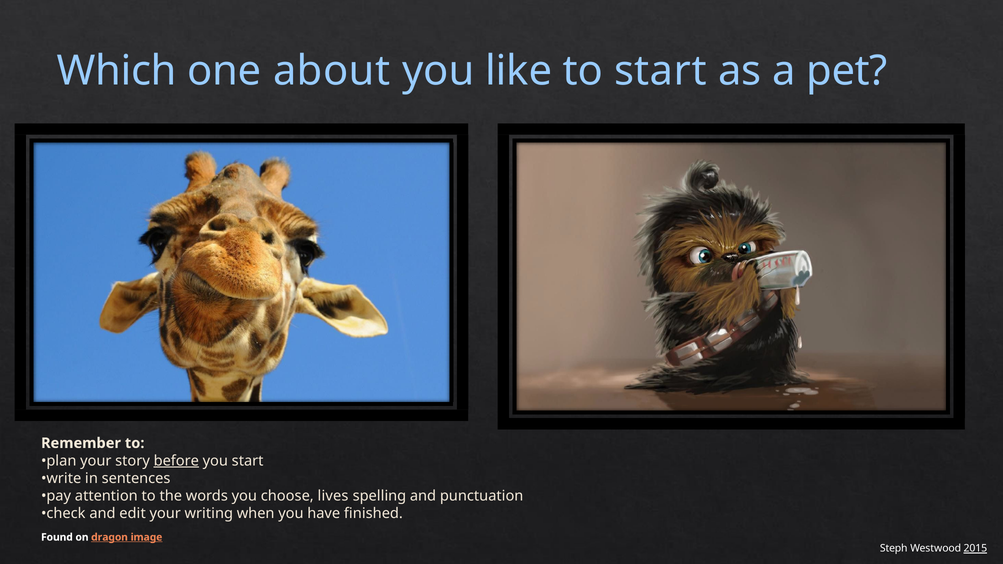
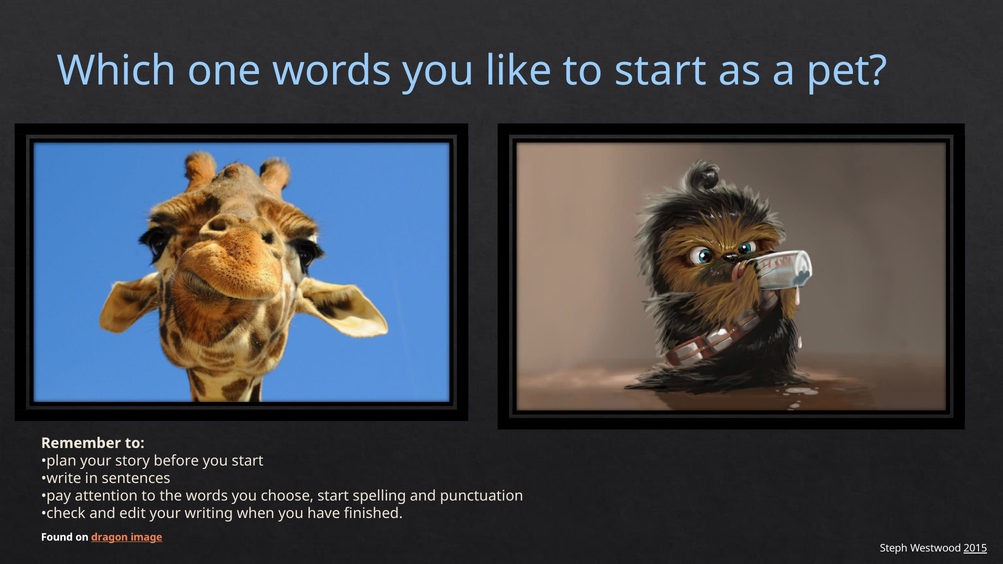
one about: about -> words
before underline: present -> none
choose lives: lives -> start
